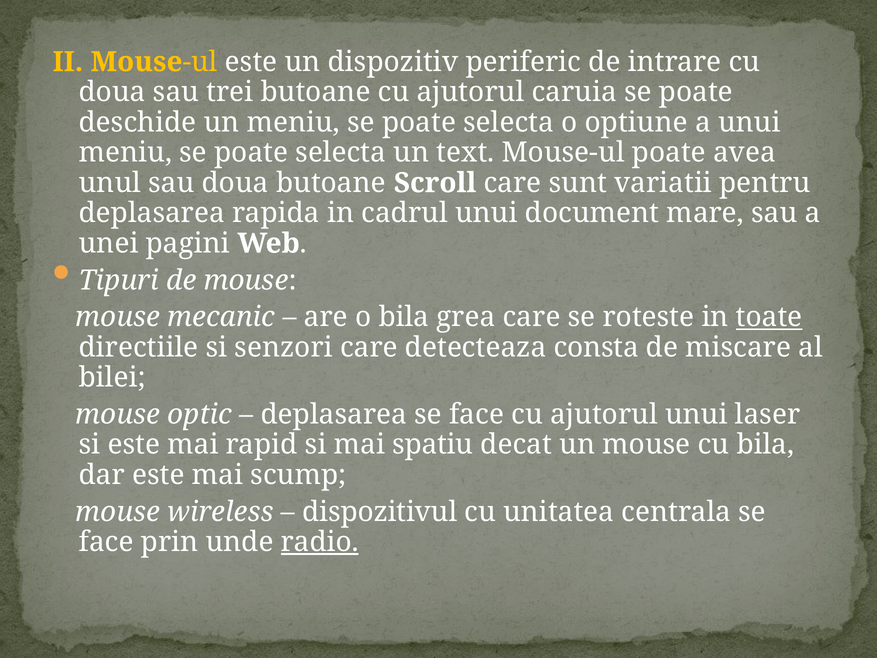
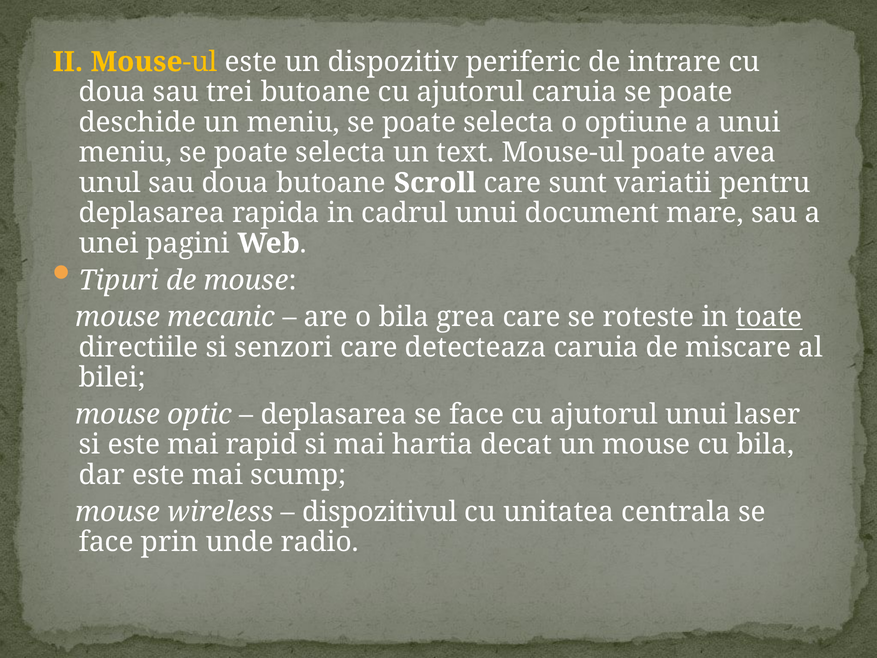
detecteaza consta: consta -> caruia
spatiu: spatiu -> hartia
radio underline: present -> none
